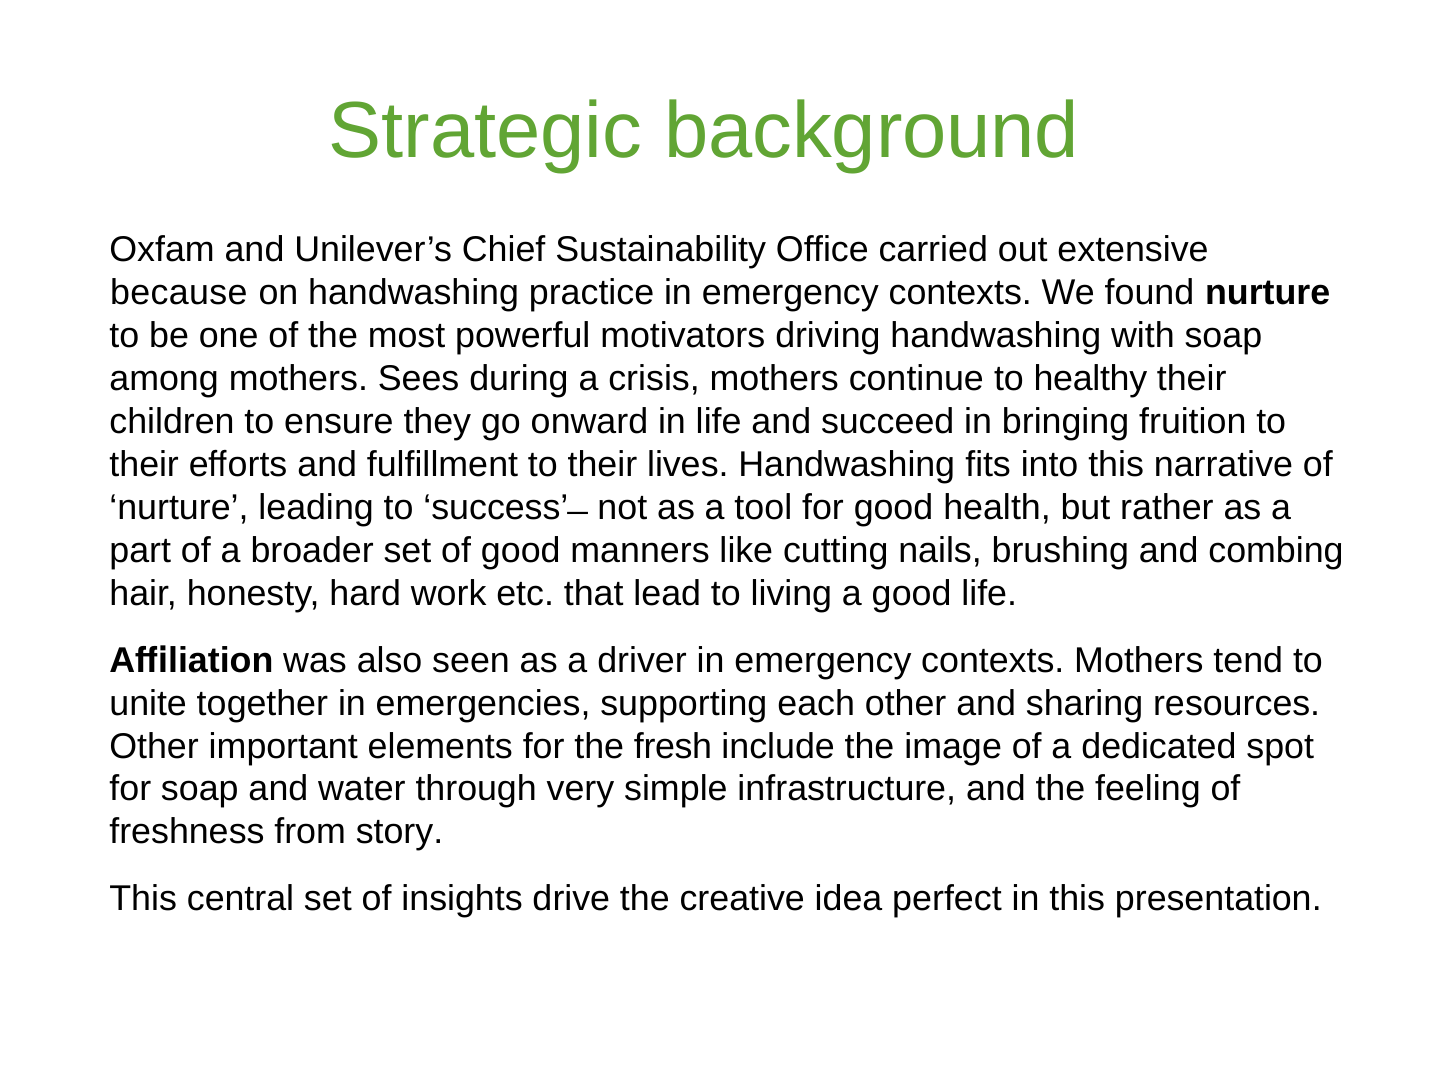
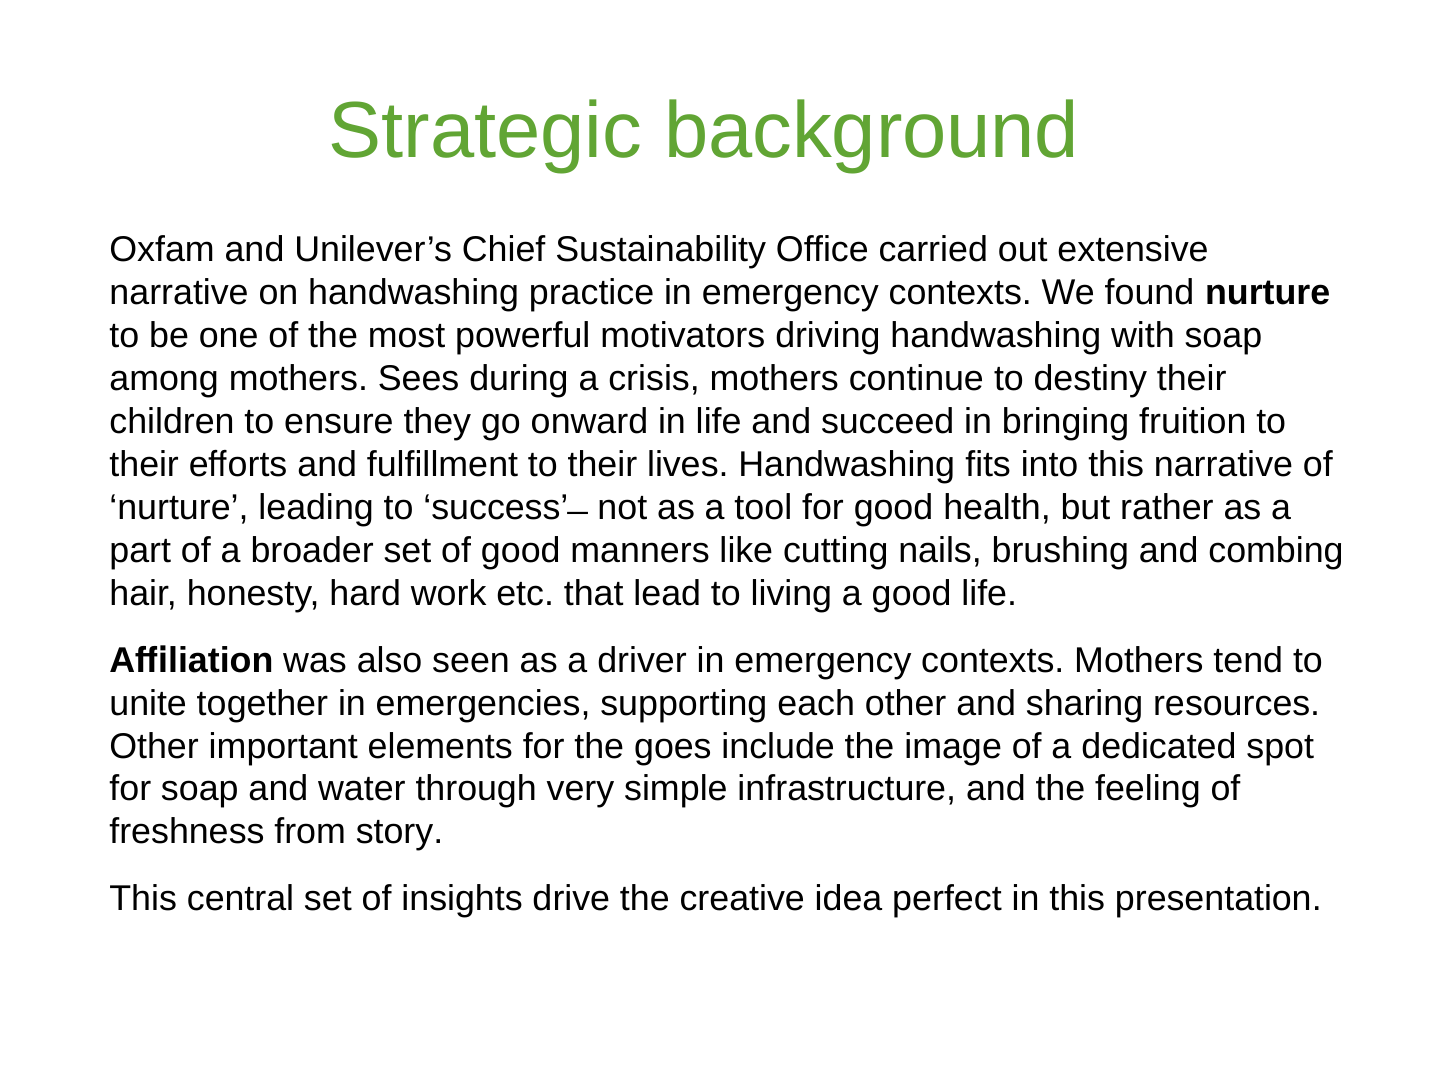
because at (179, 293): because -> narrative
healthy: healthy -> destiny
fresh: fresh -> goes
